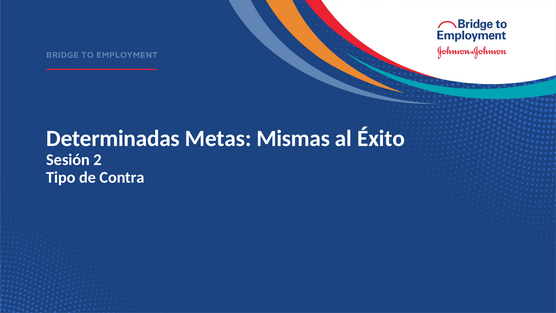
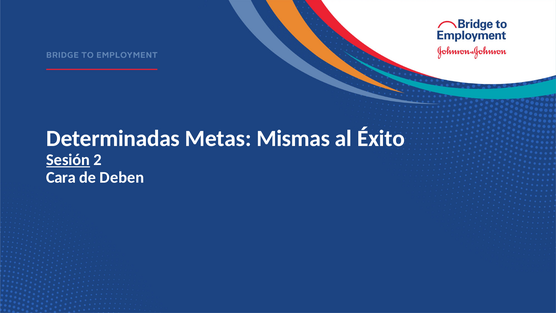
Sesión underline: none -> present
Tipo: Tipo -> Cara
Contra: Contra -> Deben
